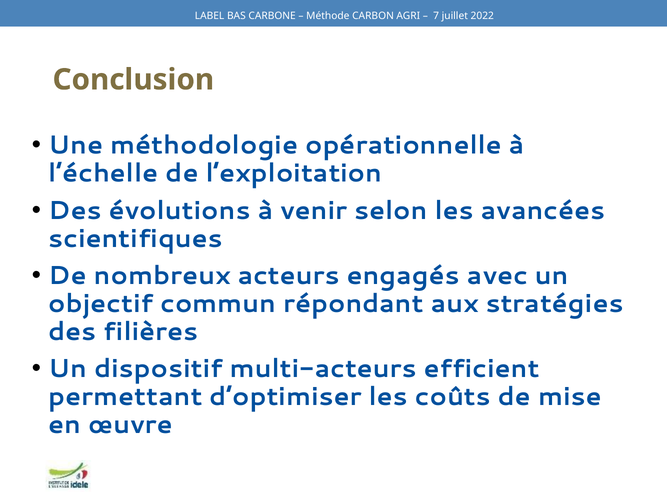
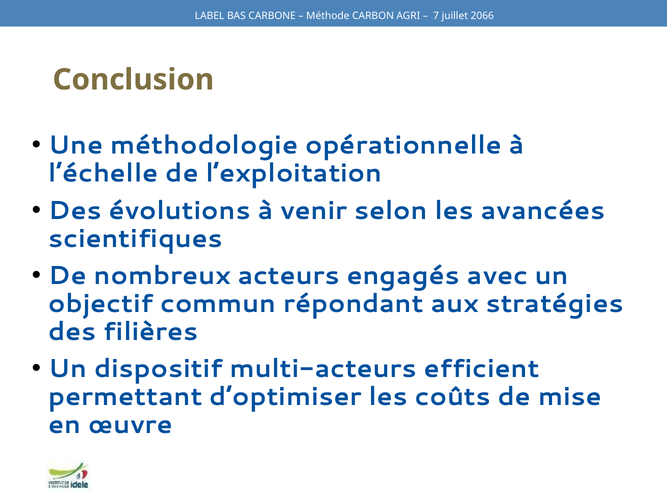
2022: 2022 -> 2066
